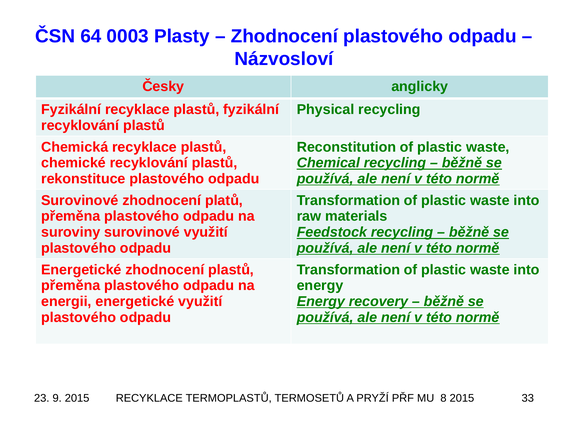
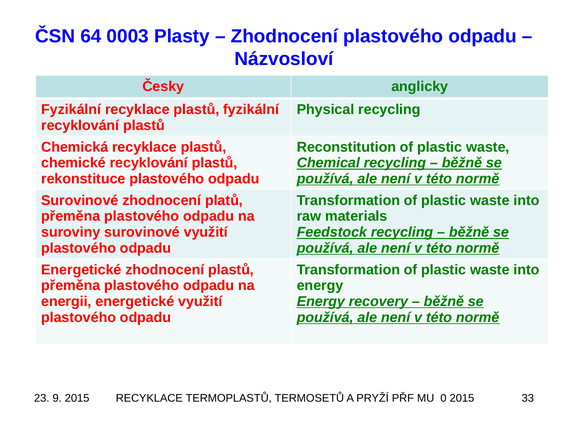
8: 8 -> 0
